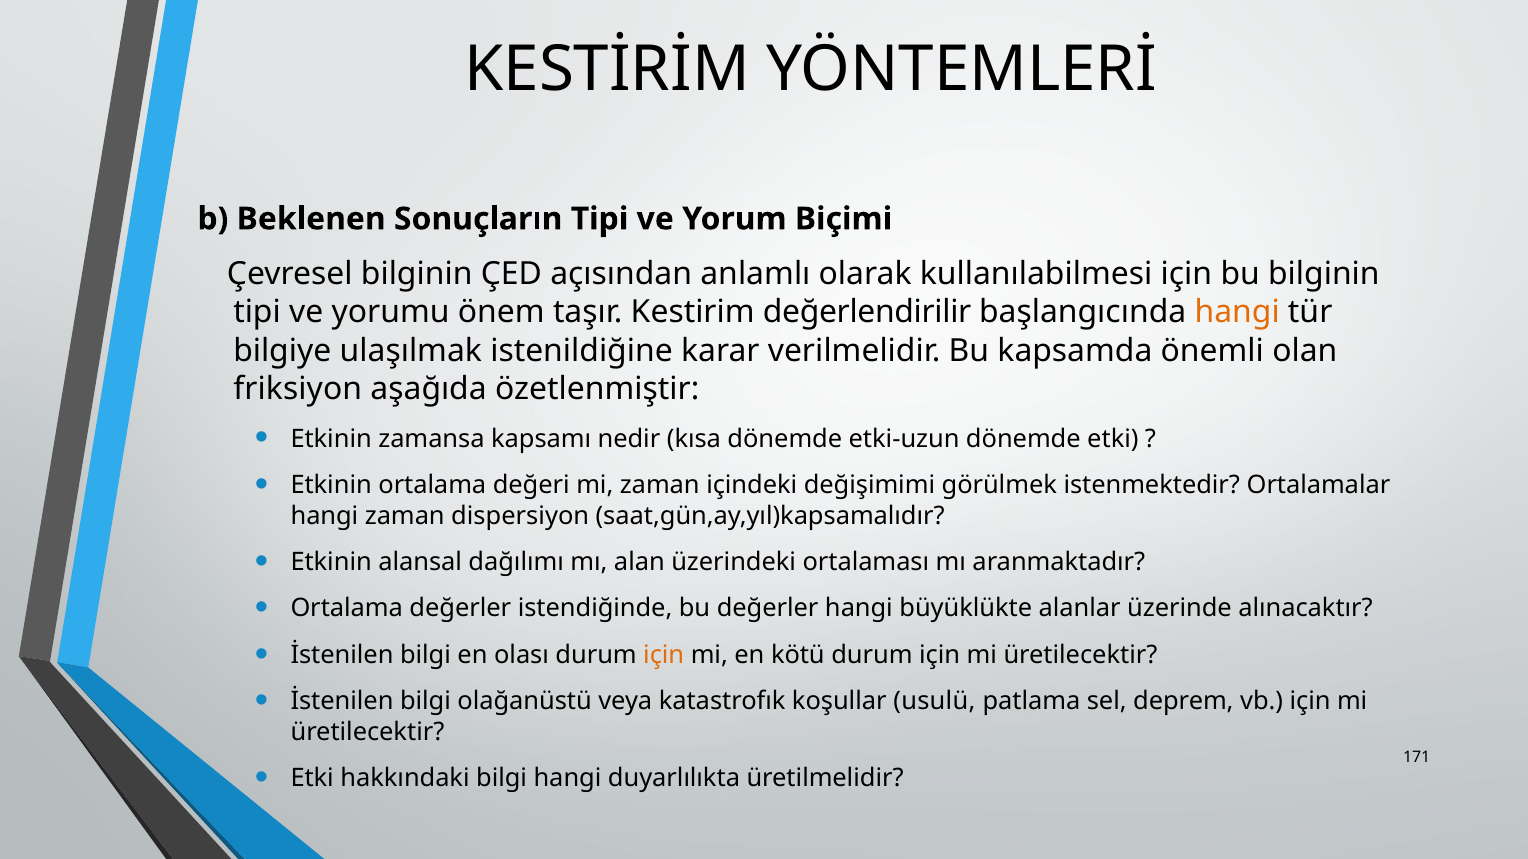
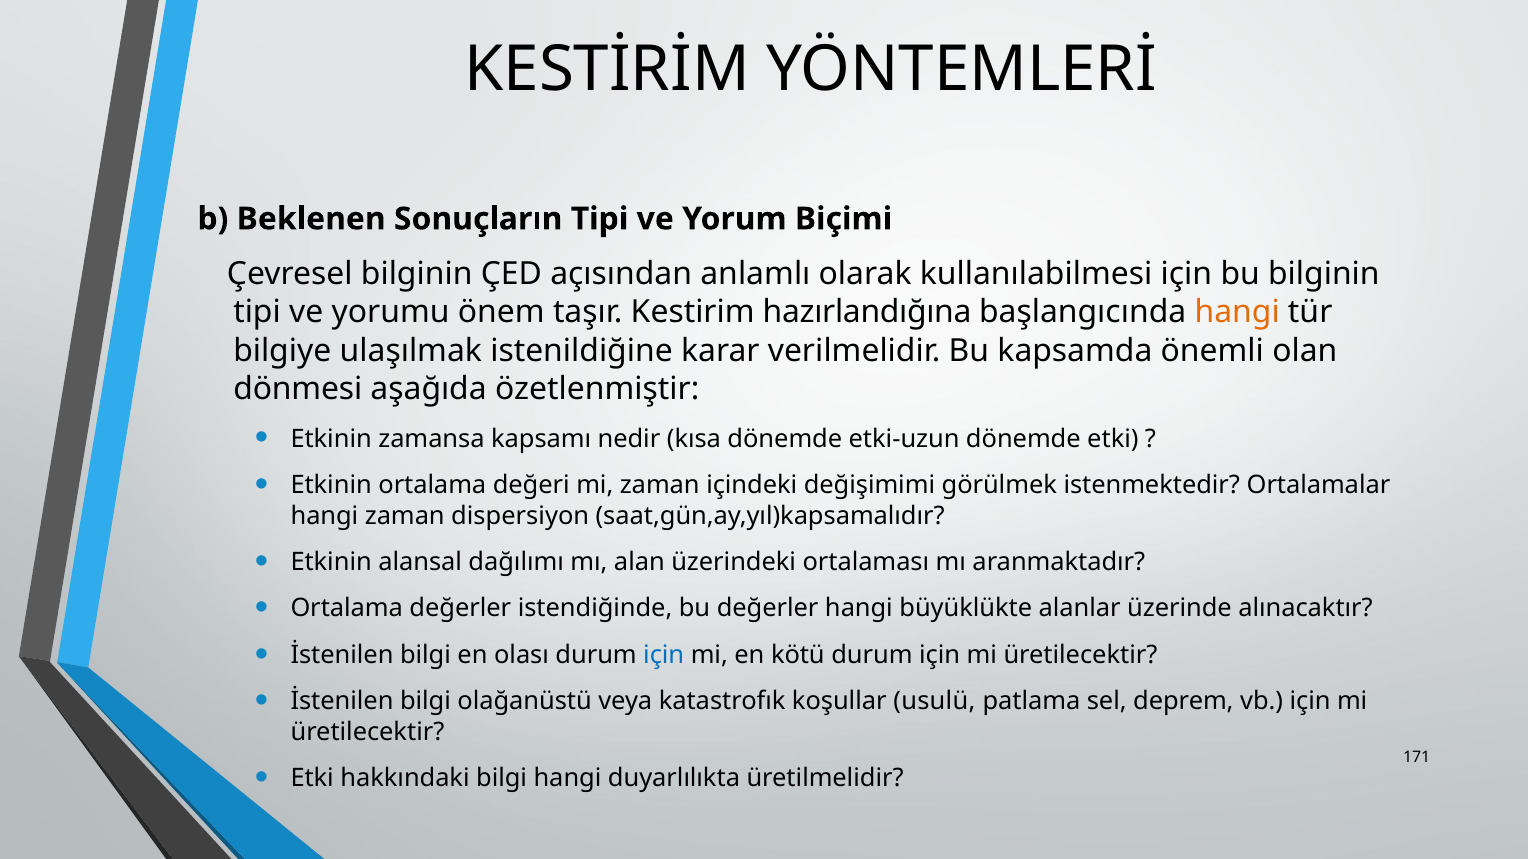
değerlendirilir: değerlendirilir -> hazırlandığına
friksiyon: friksiyon -> dönmesi
için at (664, 655) colour: orange -> blue
